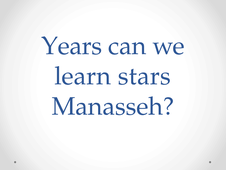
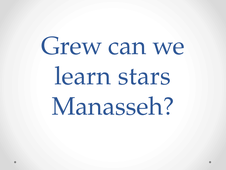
Years: Years -> Grew
